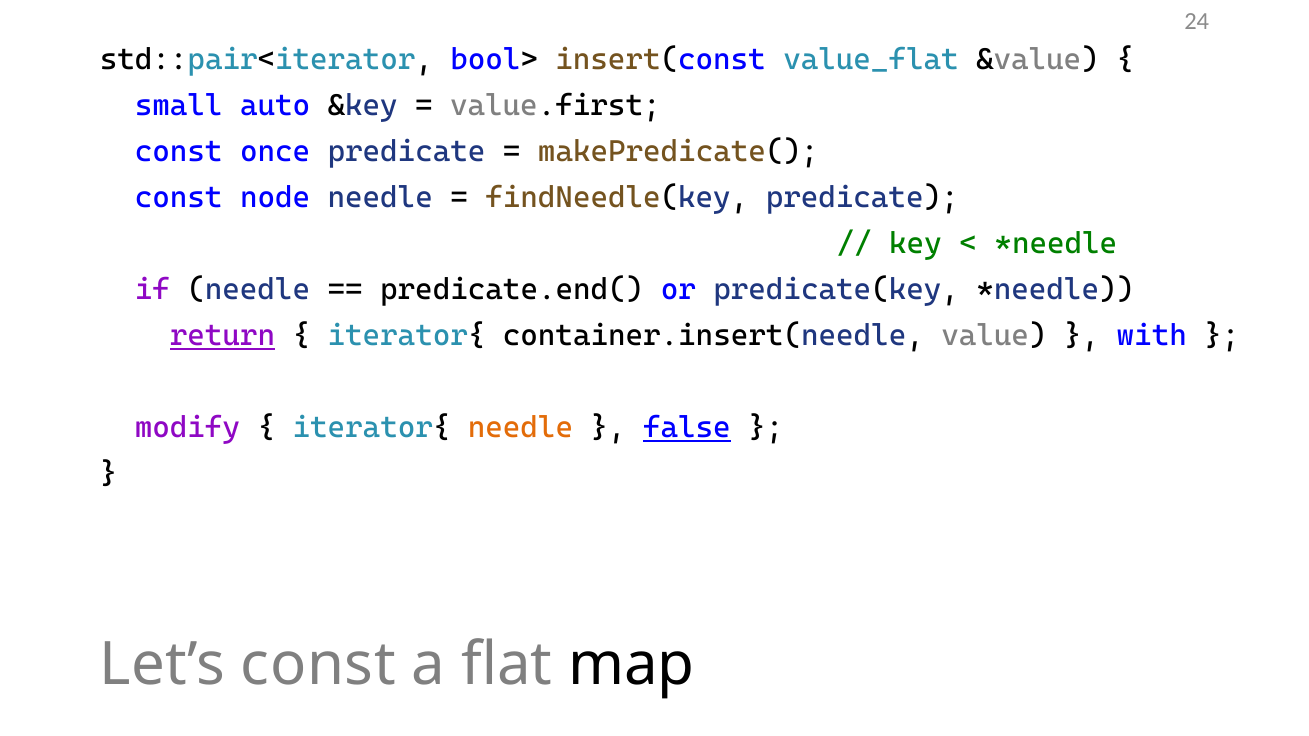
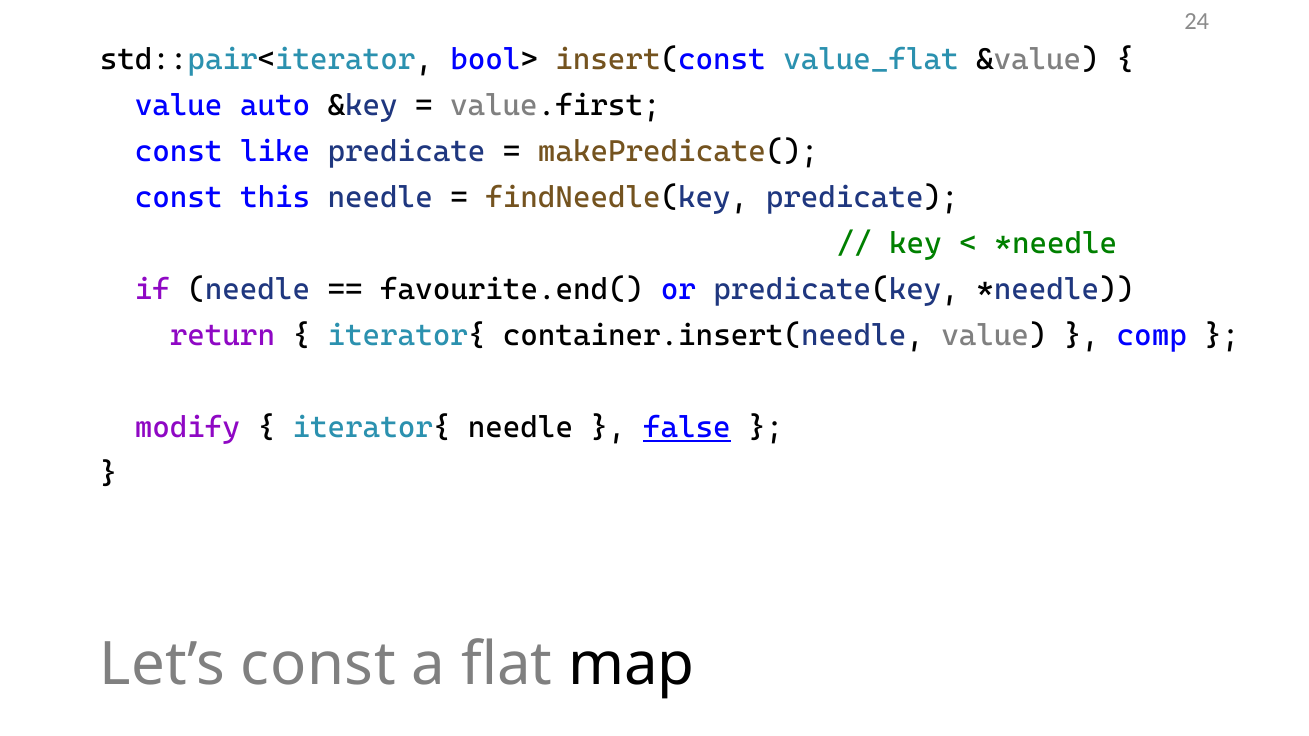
small at (179, 106): small -> value
once: once -> like
node: node -> this
predicate.end(: predicate.end( -> favourite.end(
return underline: present -> none
with: with -> comp
needle at (520, 428) colour: orange -> black
